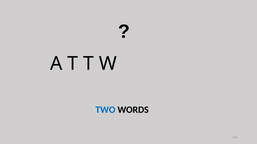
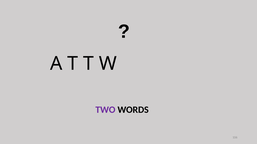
TWO colour: blue -> purple
